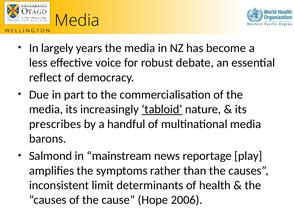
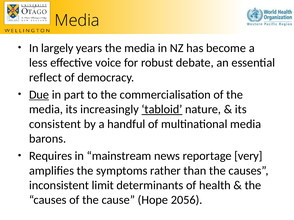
Due underline: none -> present
prescribes: prescribes -> consistent
Salmond: Salmond -> Requires
play: play -> very
2006: 2006 -> 2056
